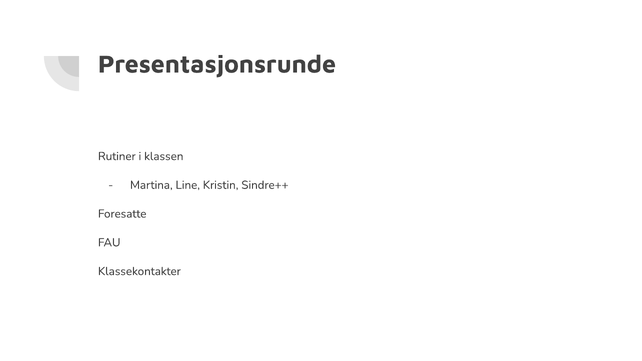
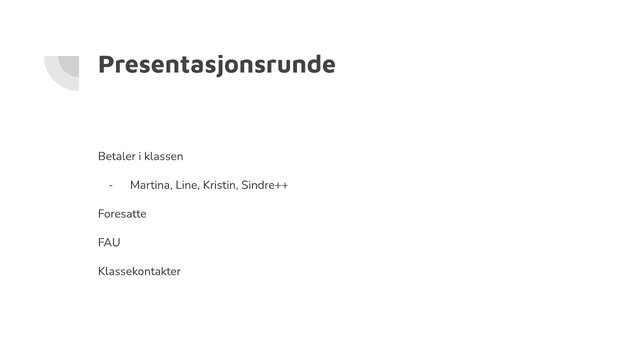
Rutiner: Rutiner -> Betaler
